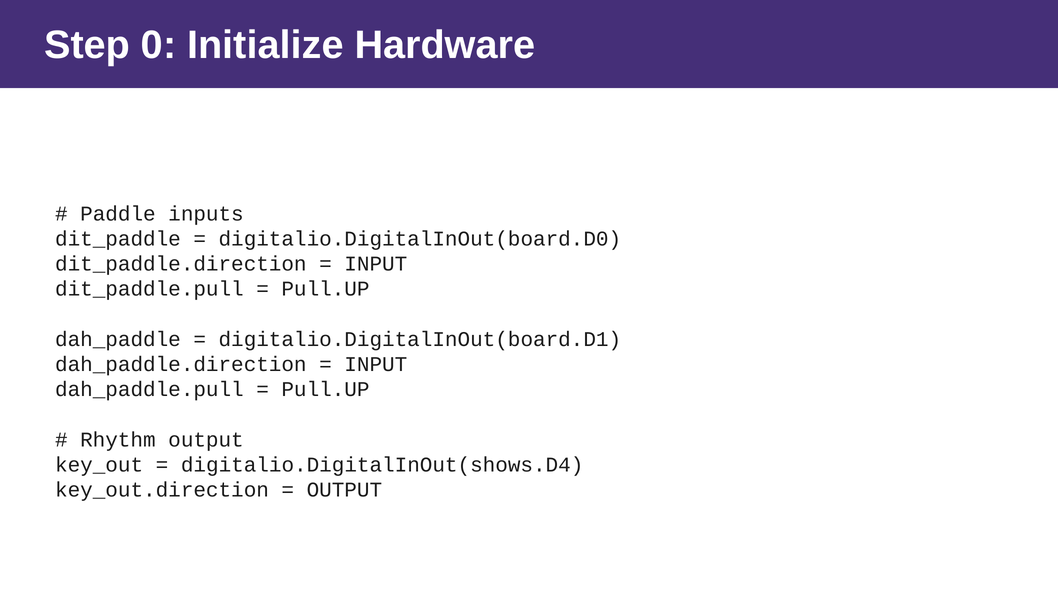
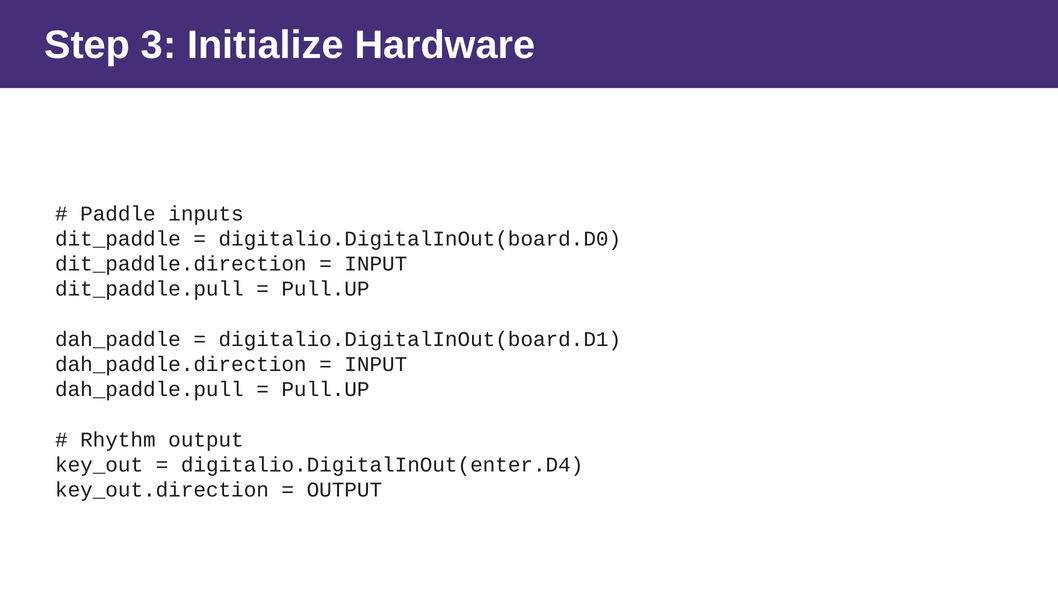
0: 0 -> 3
digitalio.DigitalInOut(shows.D4: digitalio.DigitalInOut(shows.D4 -> digitalio.DigitalInOut(enter.D4
